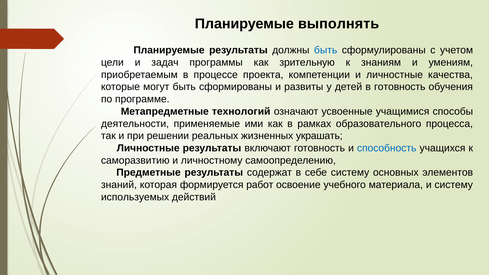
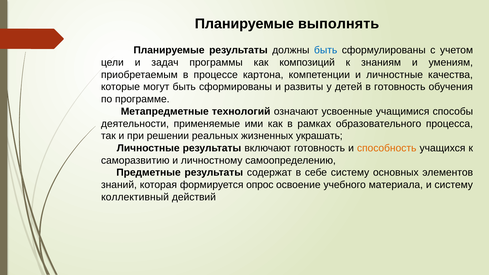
зрительную: зрительную -> композиций
проекта: проекта -> картона
способность colour: blue -> orange
работ: работ -> опрос
используемых: используемых -> коллективный
